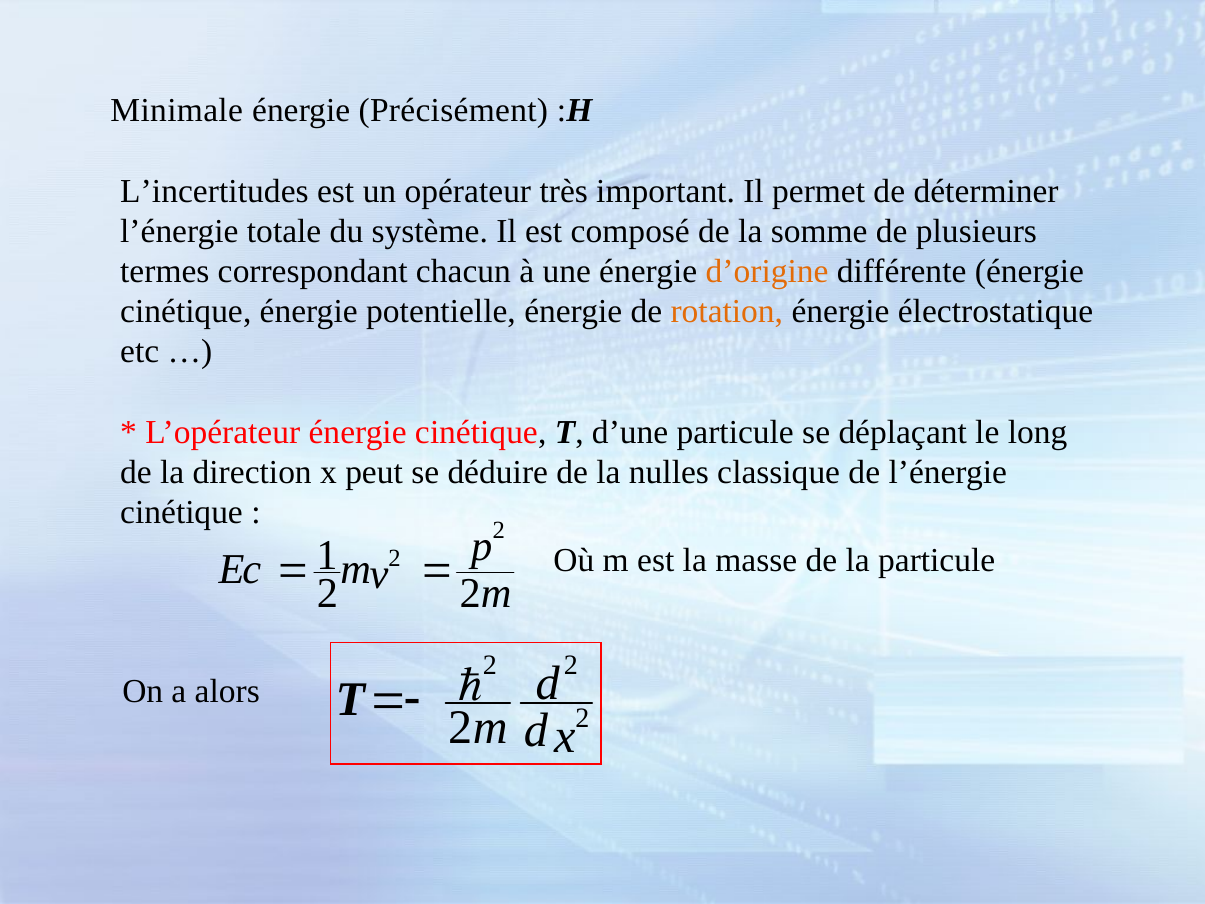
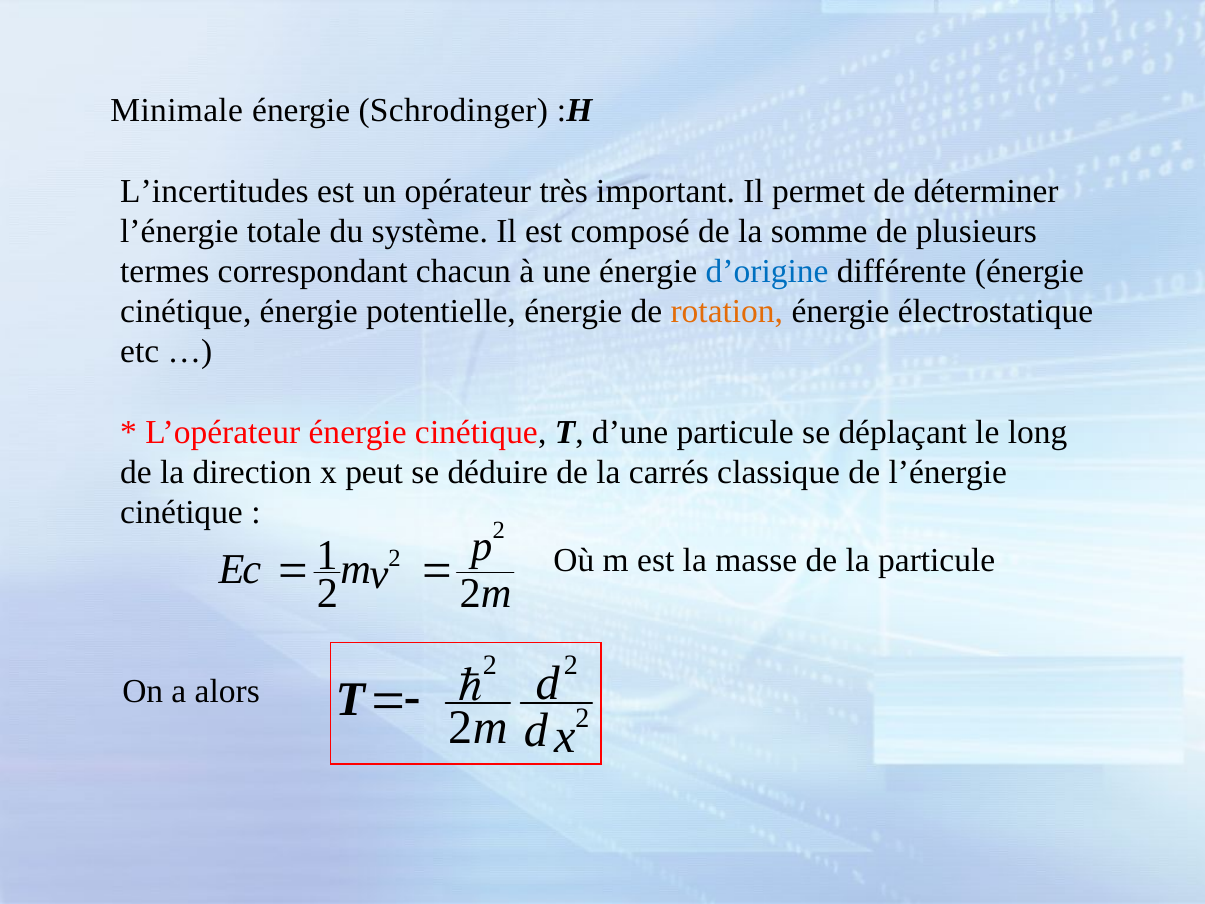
Précisément: Précisément -> Schrodinger
d’origine colour: orange -> blue
nulles: nulles -> carrés
